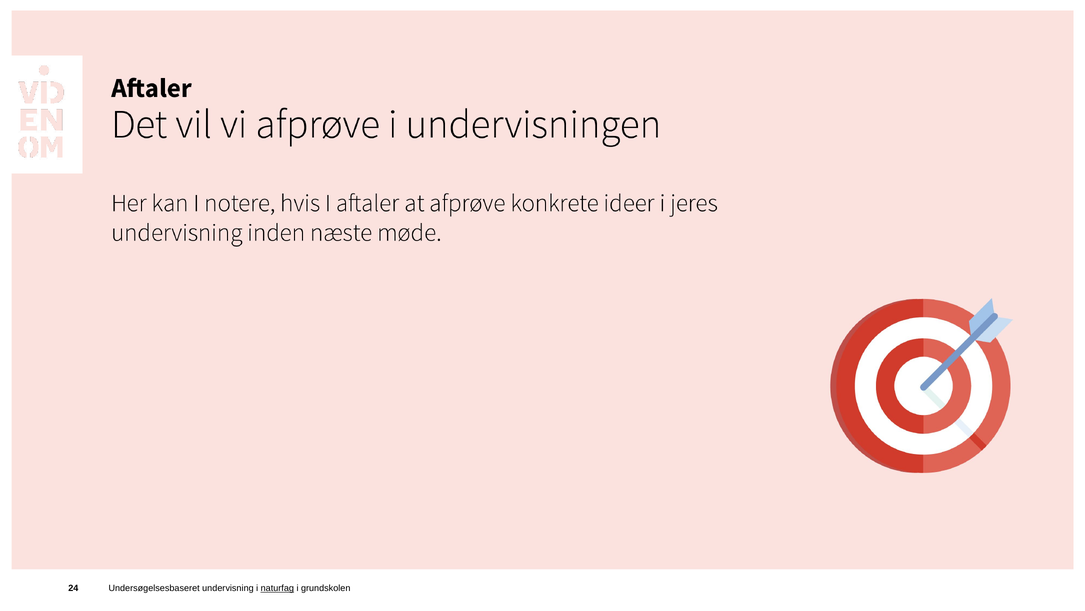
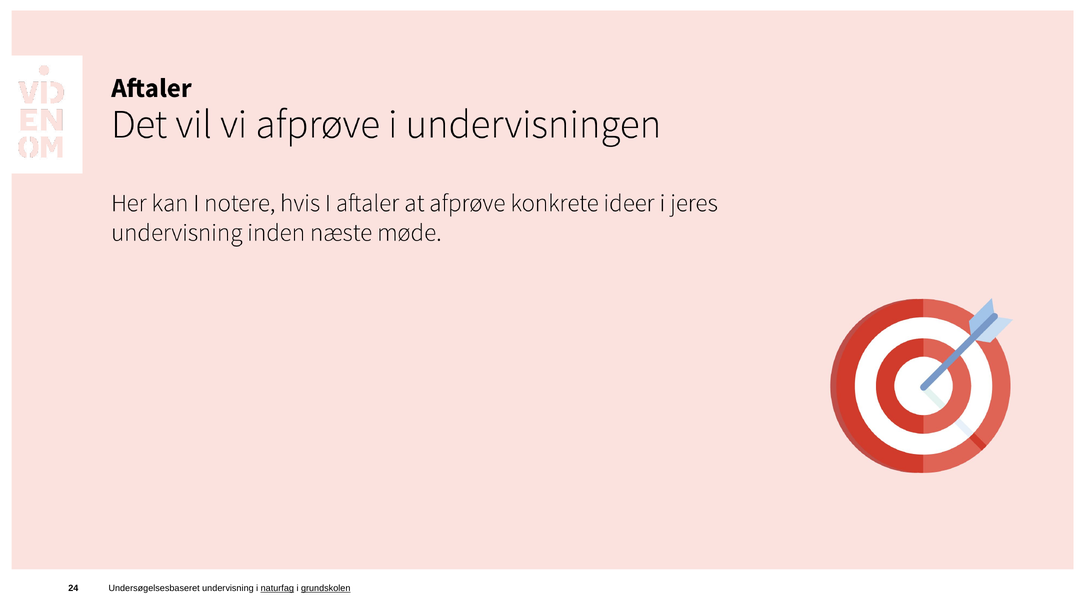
grundskolen underline: none -> present
